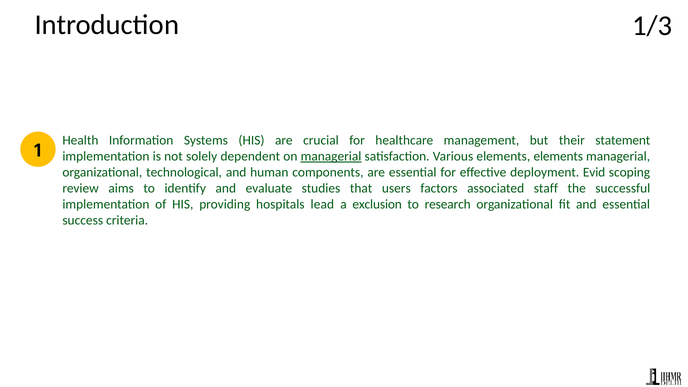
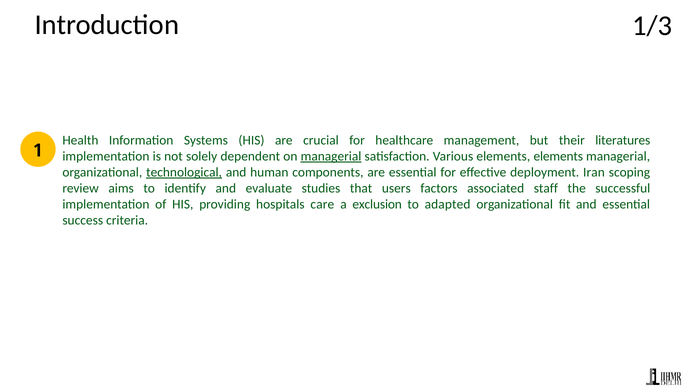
statement: statement -> literatures
technological underline: none -> present
Evid: Evid -> Iran
lead: lead -> care
research: research -> adapted
